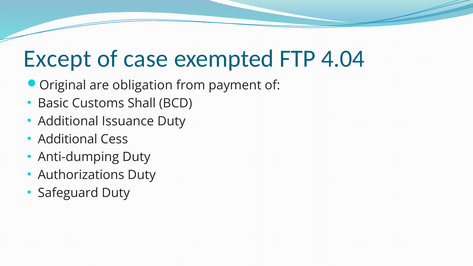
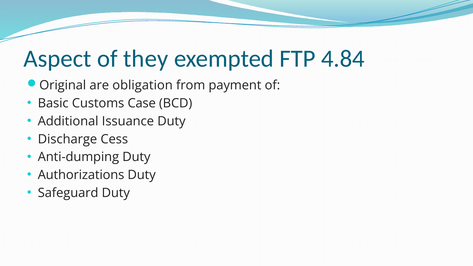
Except: Except -> Aspect
case: case -> they
4.04: 4.04 -> 4.84
Shall: Shall -> Case
Additional at (68, 139): Additional -> Discharge
